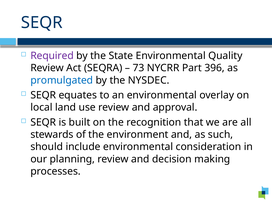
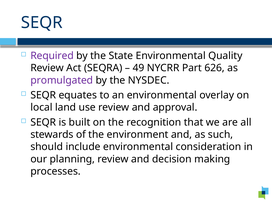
73: 73 -> 49
396: 396 -> 626
promulgated colour: blue -> purple
